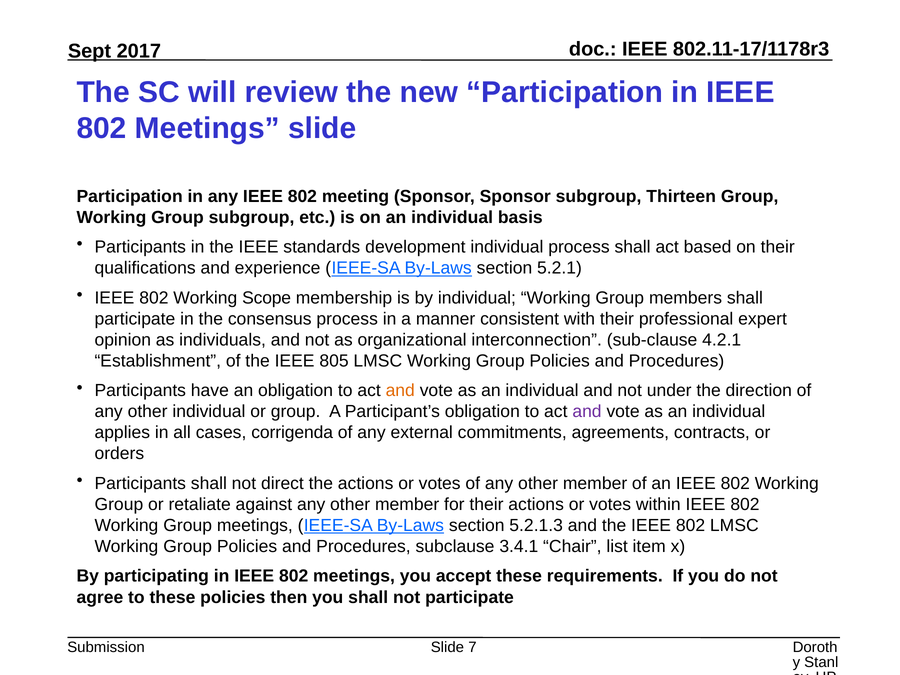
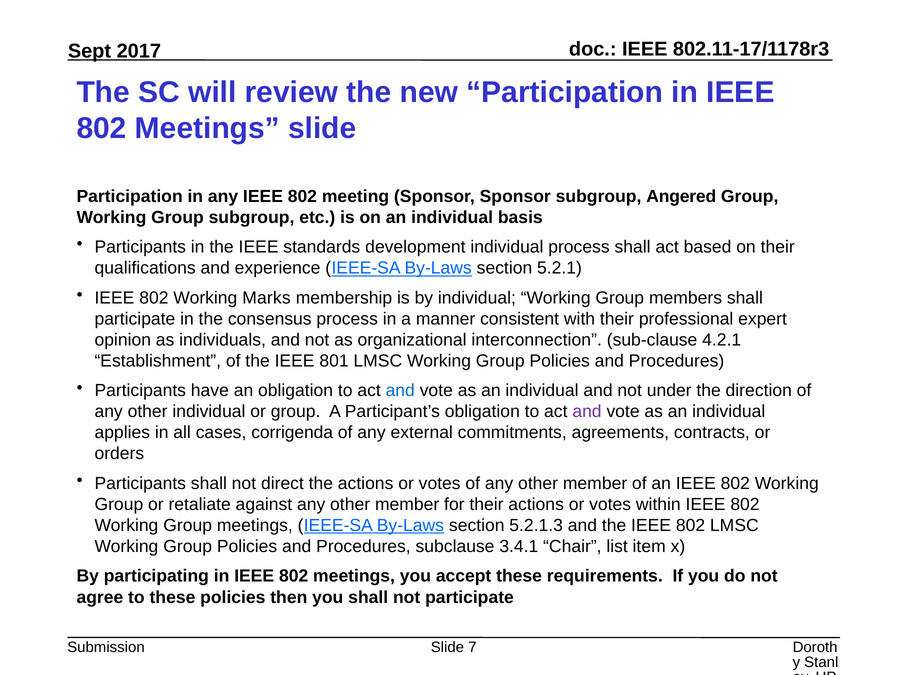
Thirteen: Thirteen -> Angered
Scope: Scope -> Marks
805: 805 -> 801
and at (400, 391) colour: orange -> blue
